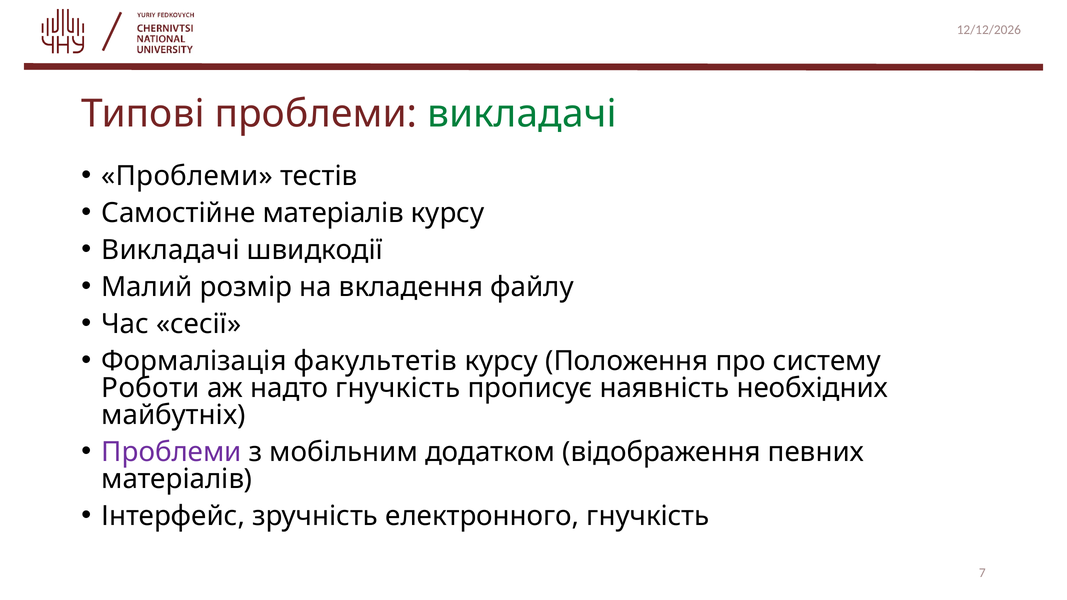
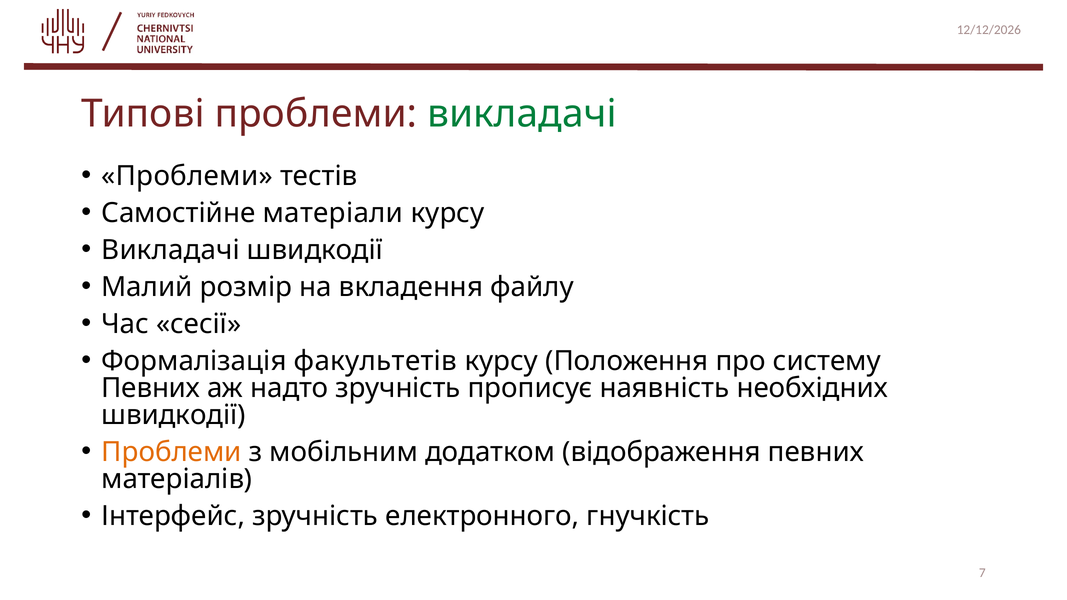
Самостійне матеріалів: матеріалів -> матеріали
Роботи at (150, 388): Роботи -> Певних
надто гнучкість: гнучкість -> зручність
майбутніх at (173, 415): майбутніх -> швидкодії
Проблеми at (172, 452) colour: purple -> orange
